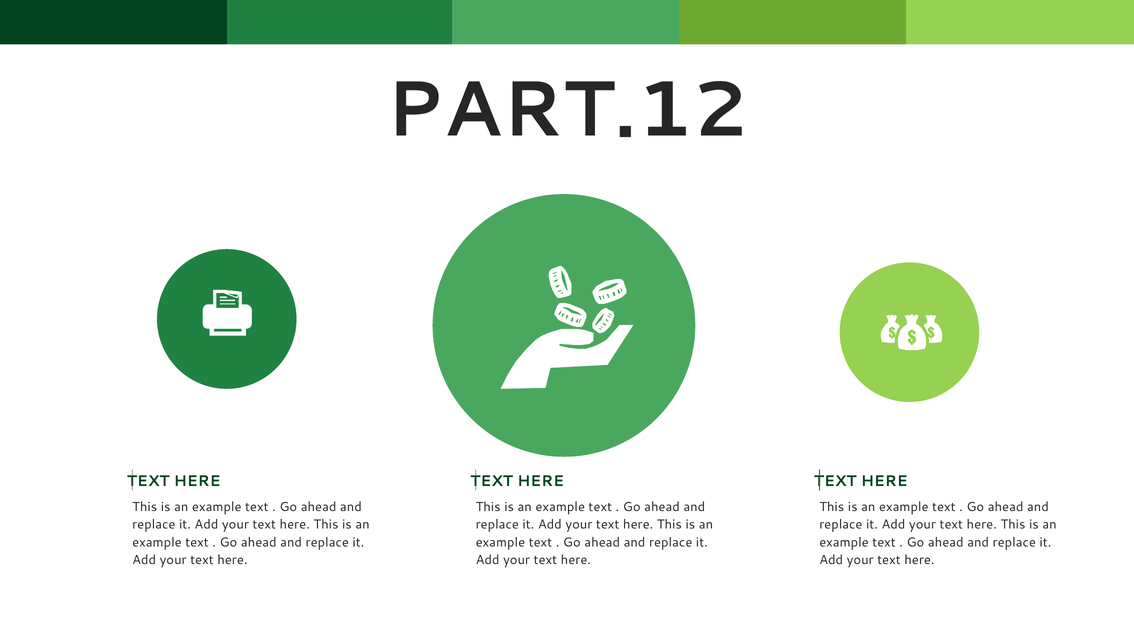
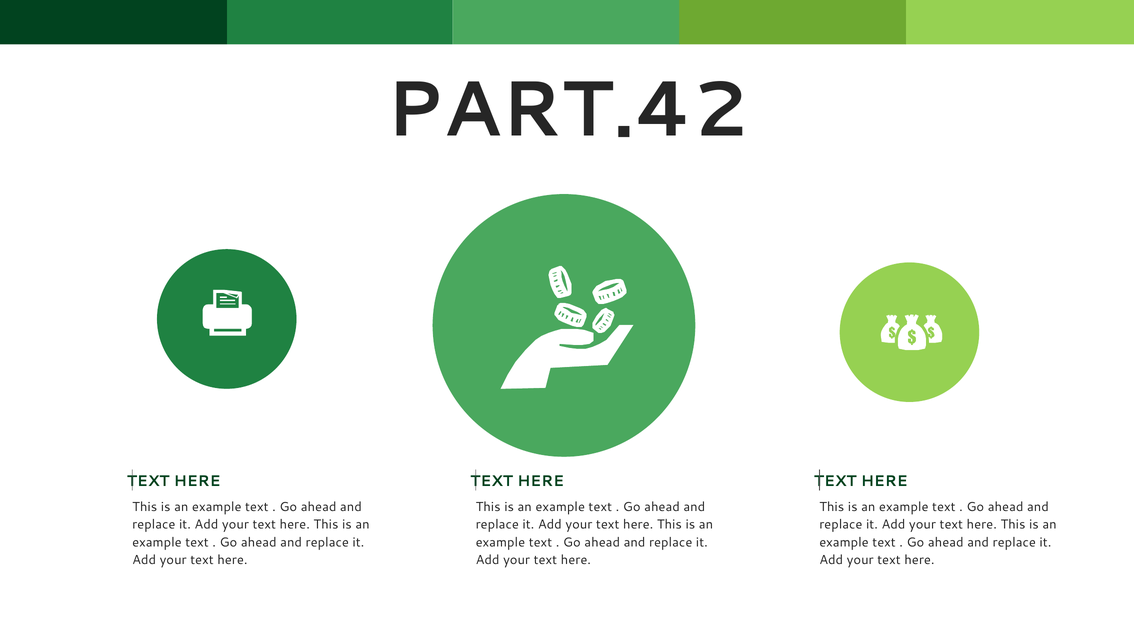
PART.12: PART.12 -> PART.42
